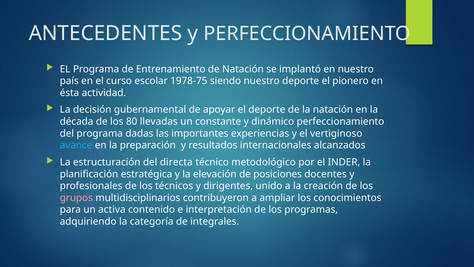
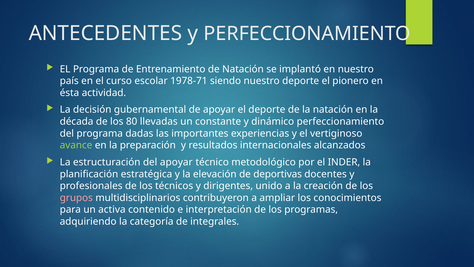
1978-75: 1978-75 -> 1978-71
avance colour: light blue -> light green
del directa: directa -> apoyar
posiciones: posiciones -> deportivas
